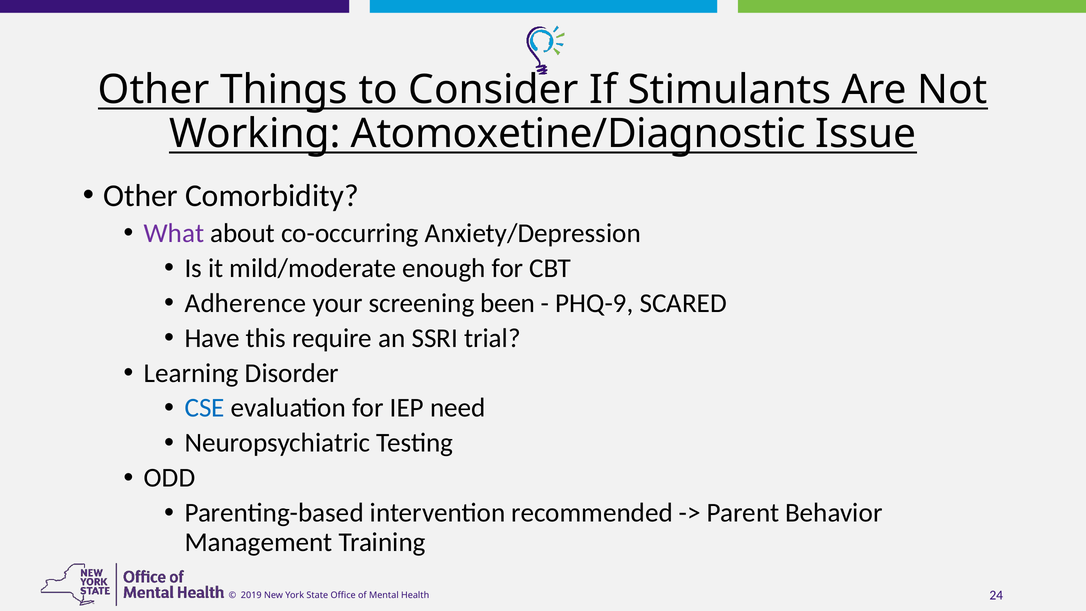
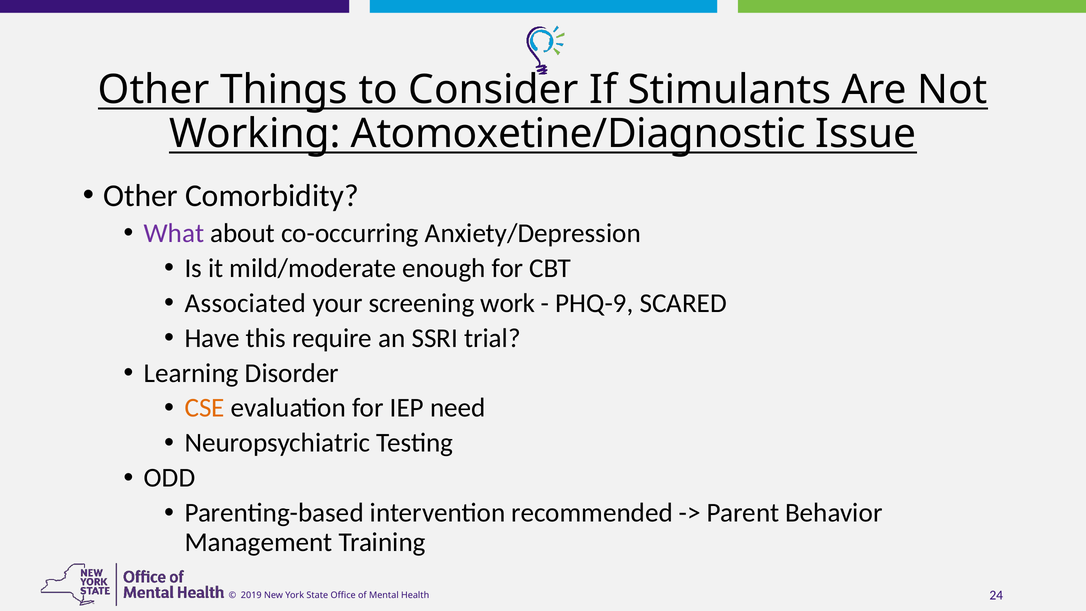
Adherence: Adherence -> Associated
been: been -> work
CSE colour: blue -> orange
